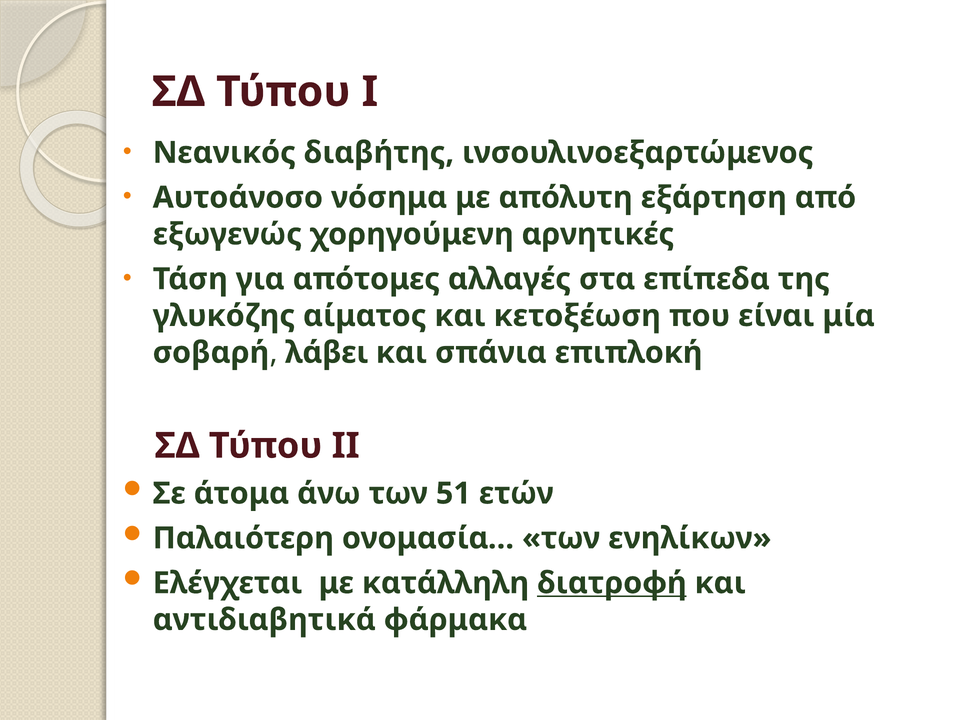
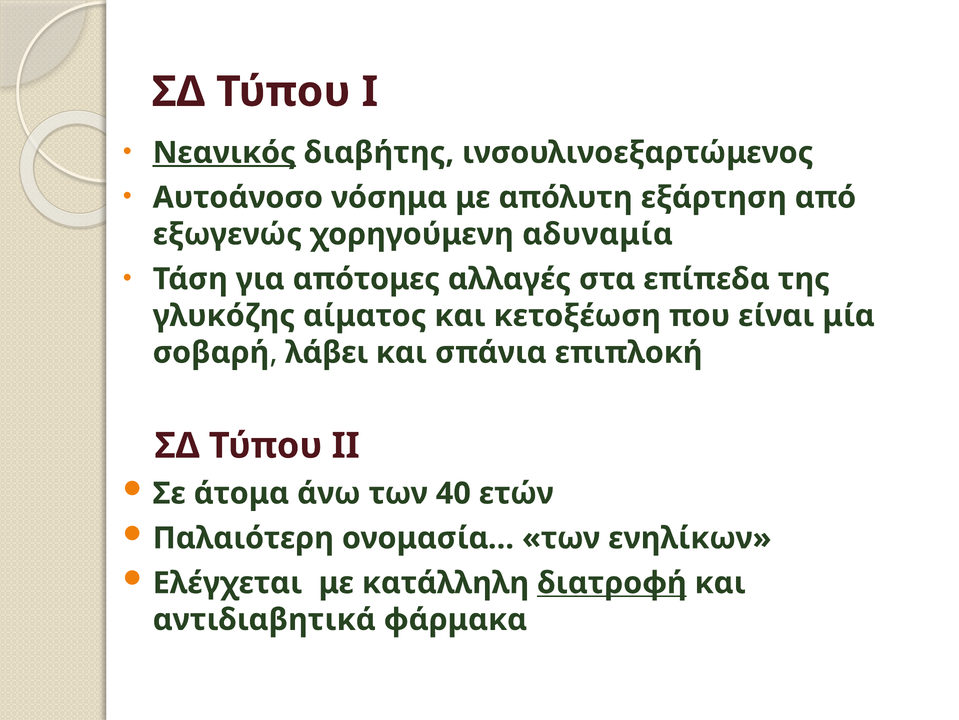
Νεανικός underline: none -> present
αρνητικές: αρνητικές -> αδυναμία
51: 51 -> 40
